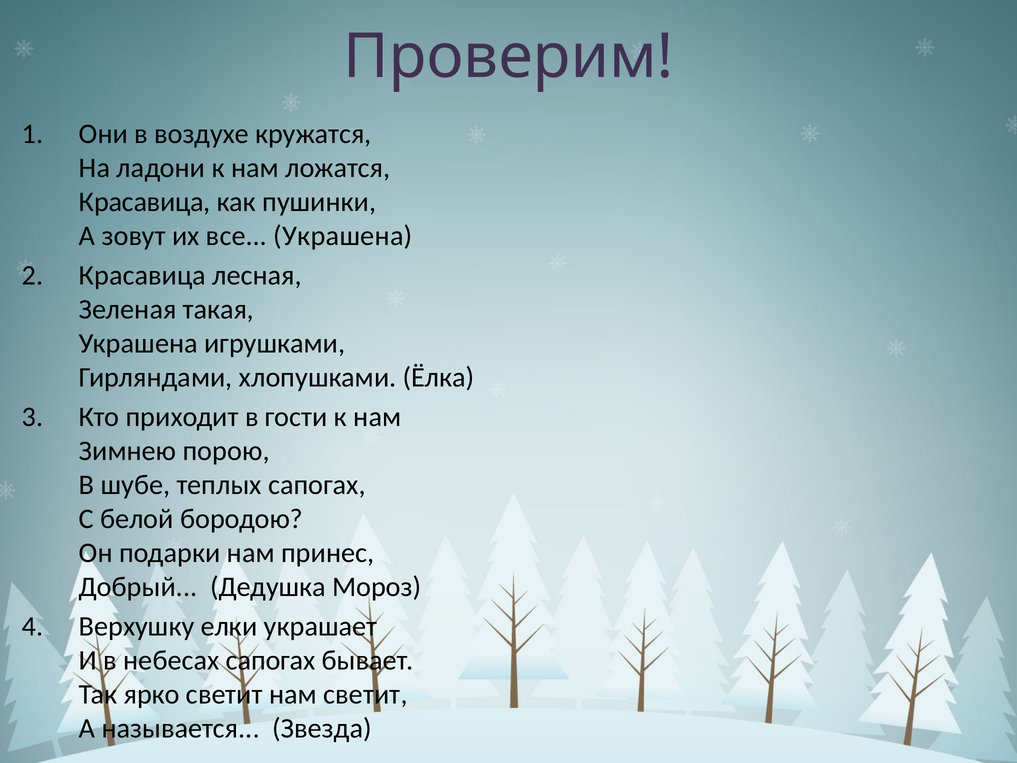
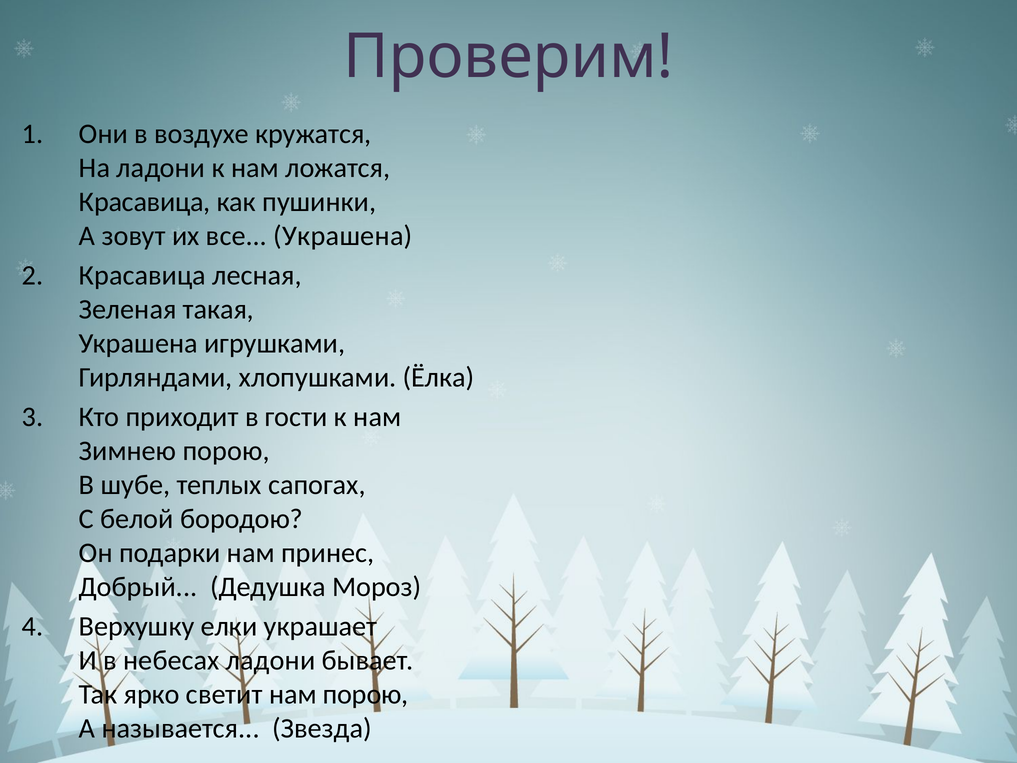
небесах сапогах: сапогах -> ладони
нам светит: светит -> порою
